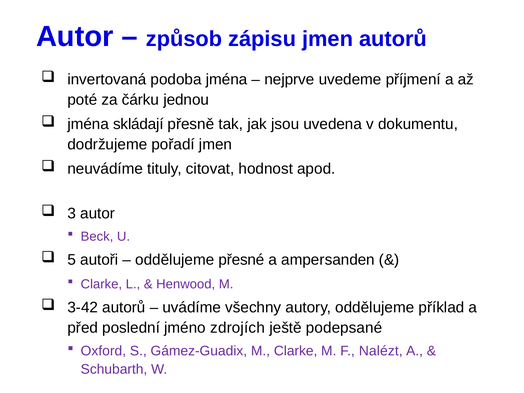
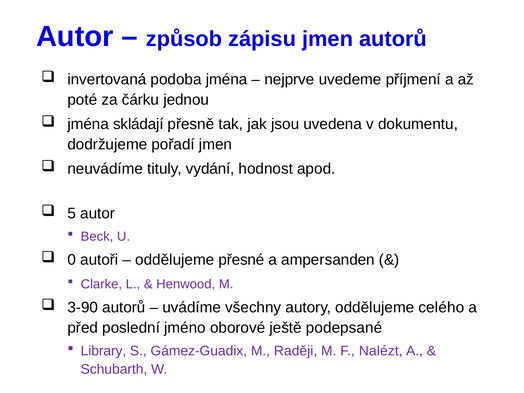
citovat: citovat -> vydání
3: 3 -> 5
5: 5 -> 0
3-42: 3-42 -> 3-90
příklad: příklad -> celého
zdrojích: zdrojích -> oborové
Oxford: Oxford -> Library
M Clarke: Clarke -> Raději
